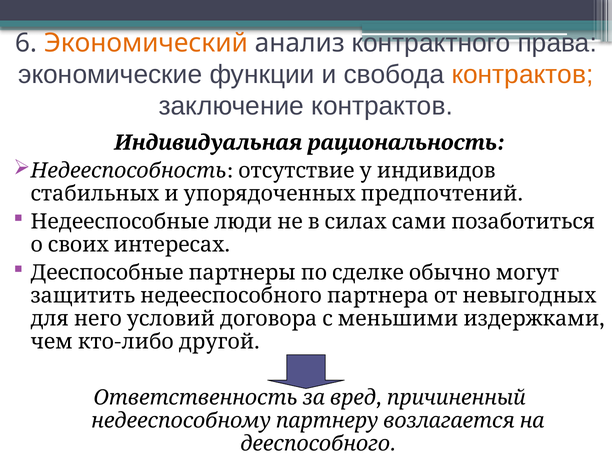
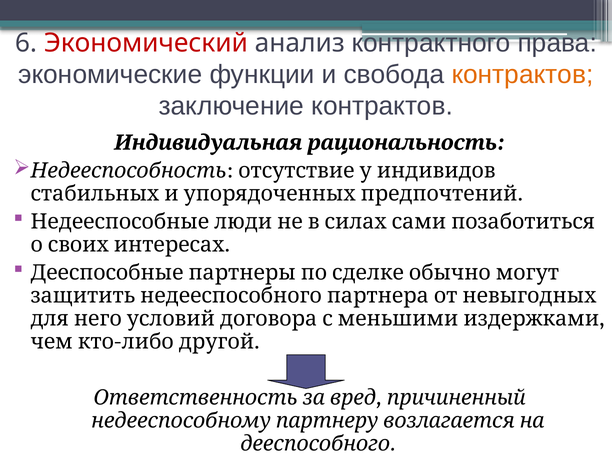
Экономический colour: orange -> red
